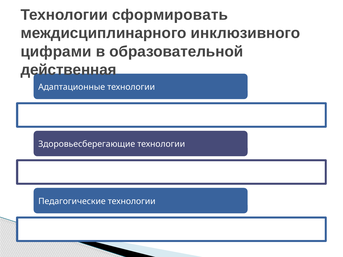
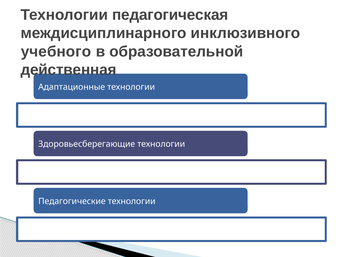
сформировать: сформировать -> педагогическая
цифрами: цифрами -> учебного
